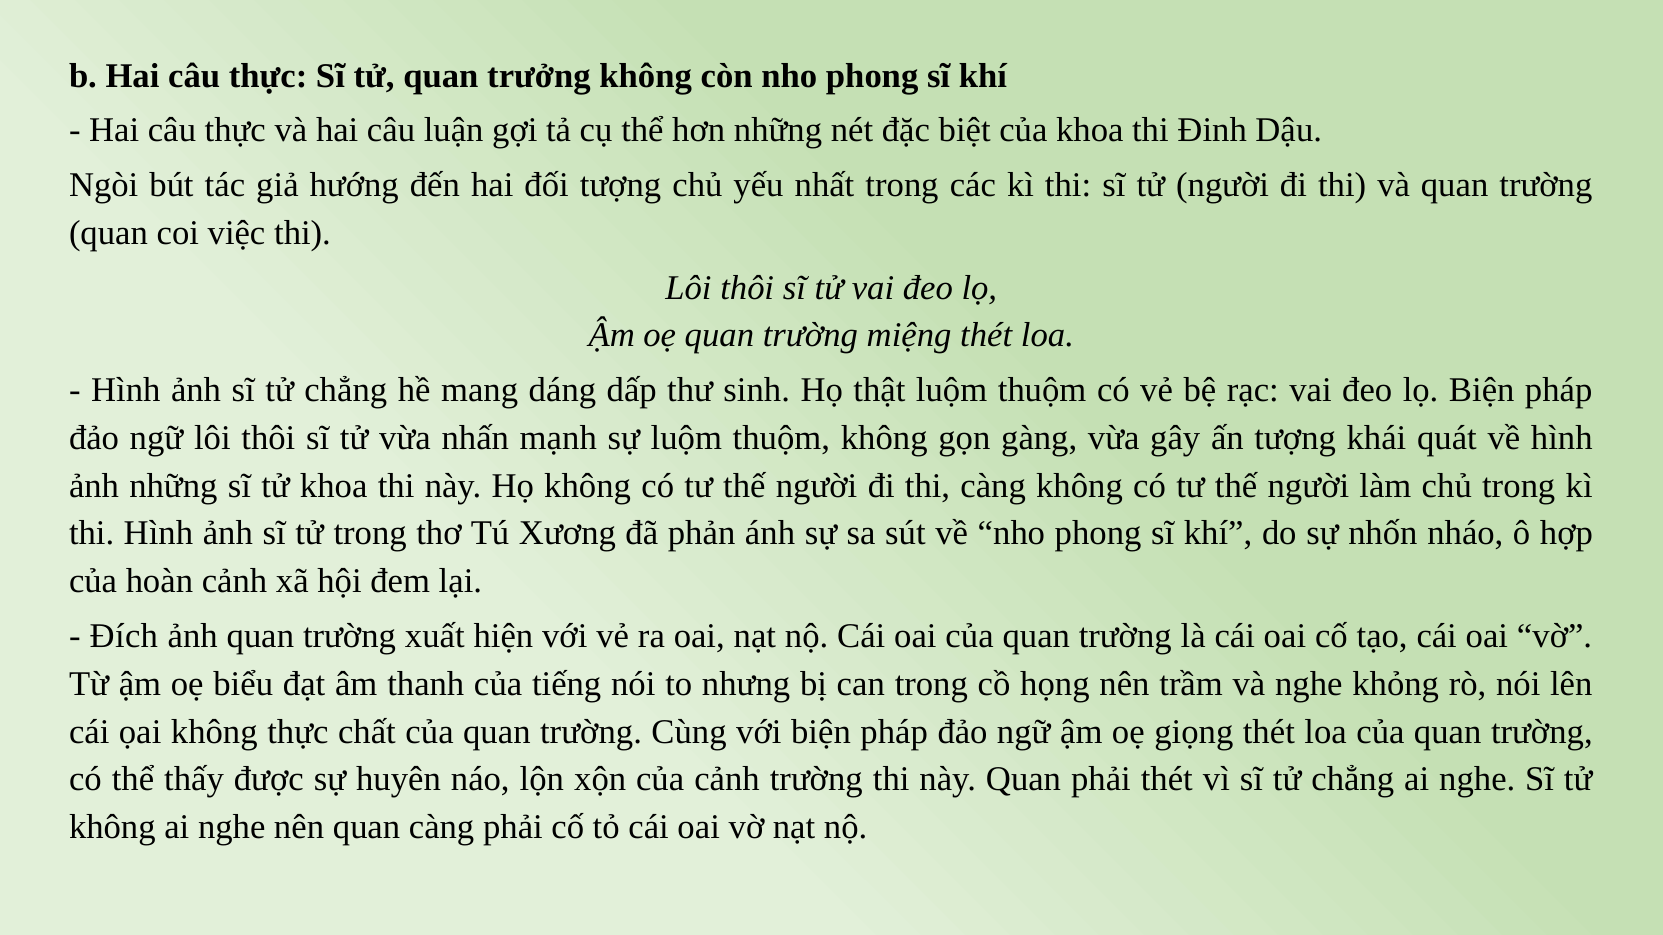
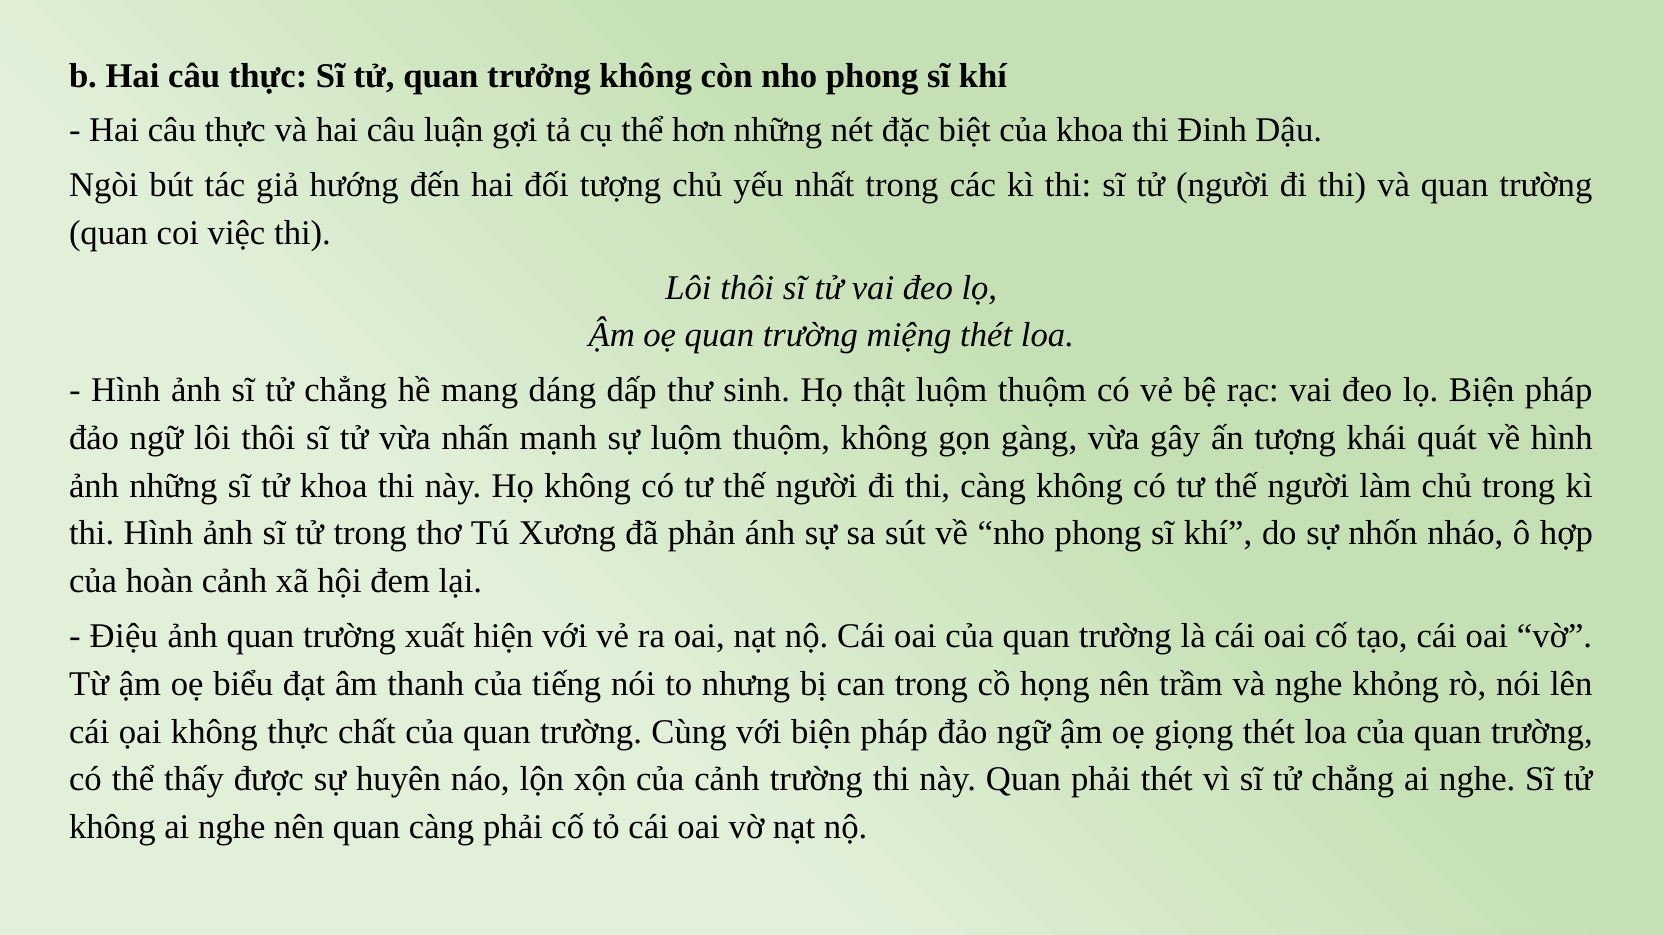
Đích: Đích -> Điệu
